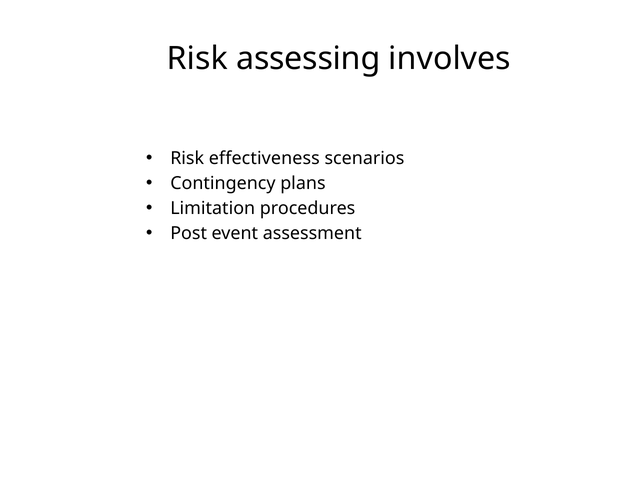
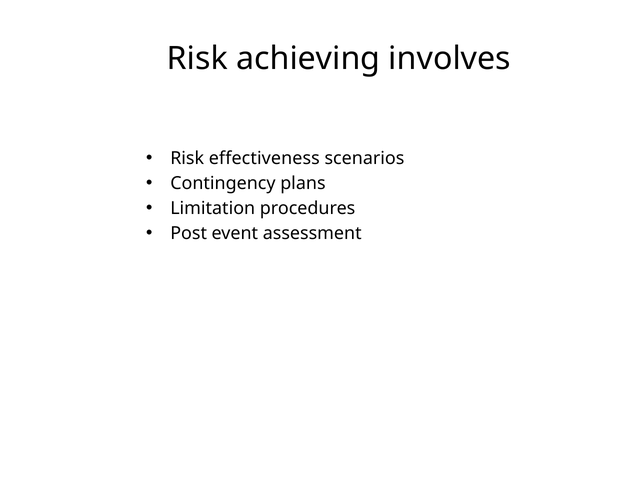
assessing: assessing -> achieving
